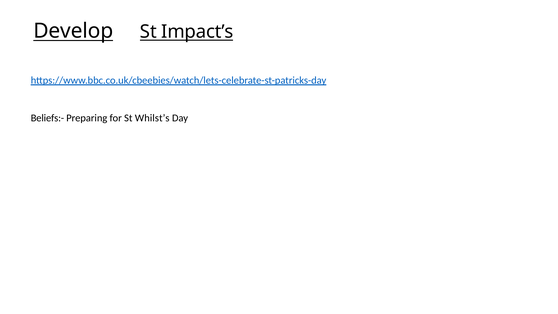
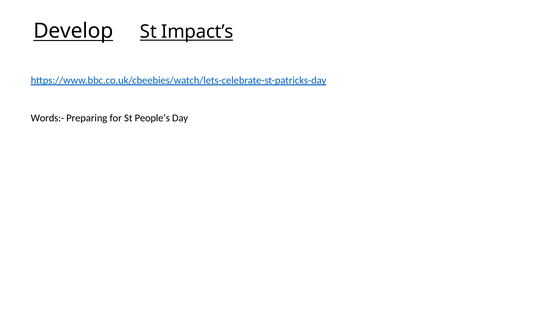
Beliefs:-: Beliefs:- -> Words:-
Whilst’s: Whilst’s -> People’s
